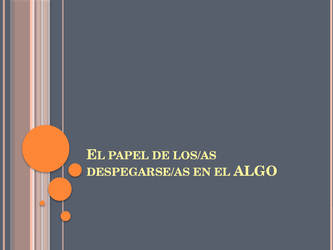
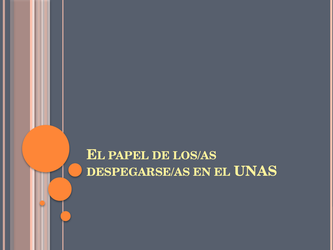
ALGO: ALGO -> UNAS
